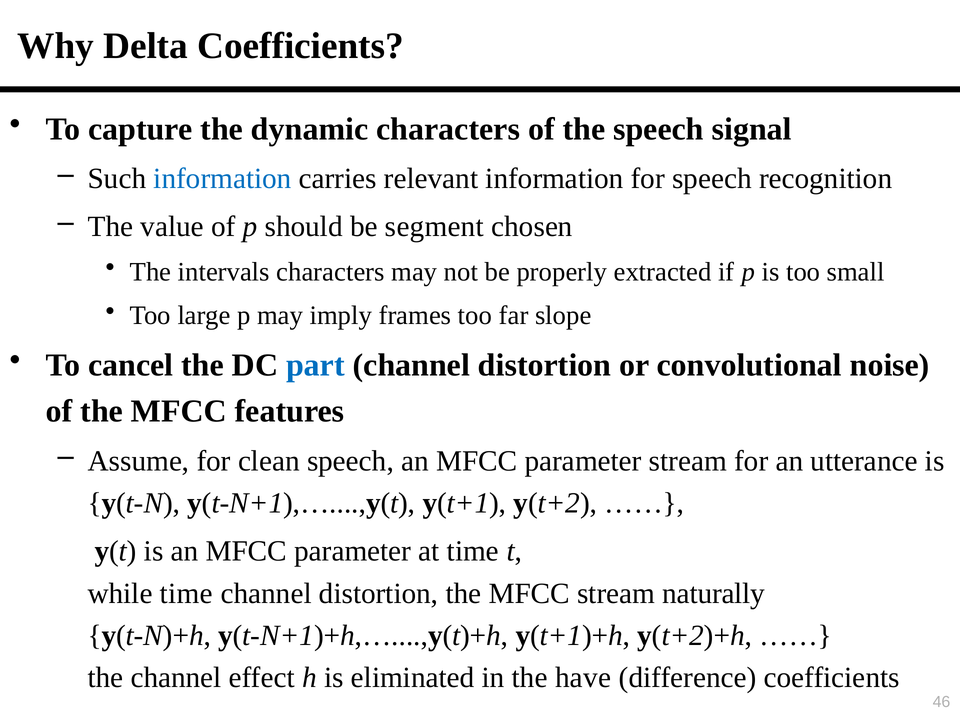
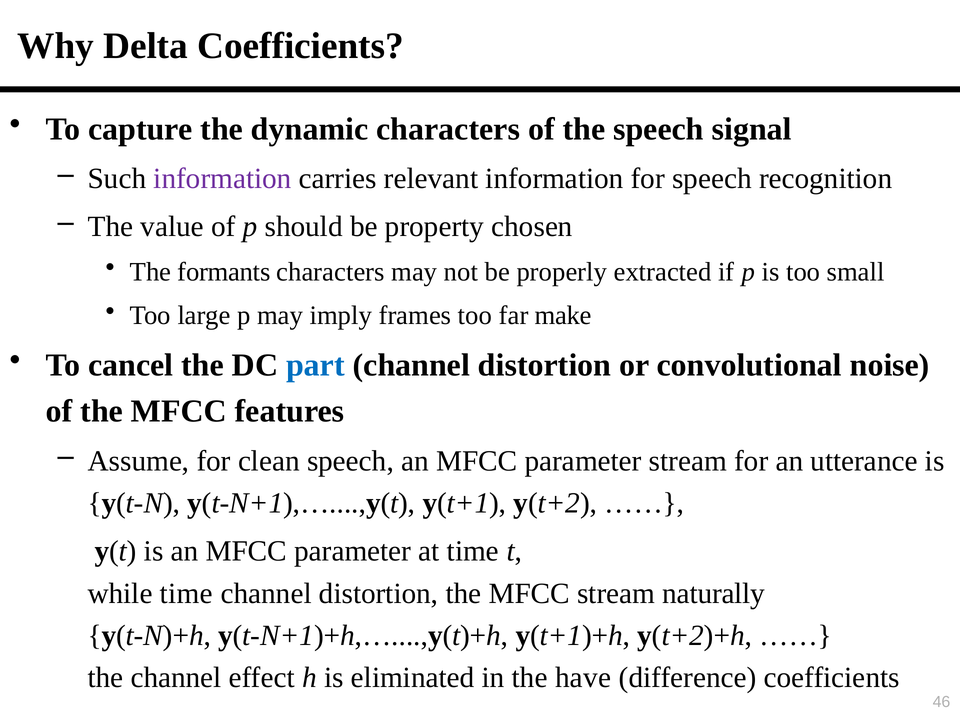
information at (222, 179) colour: blue -> purple
segment: segment -> property
intervals: intervals -> formants
slope: slope -> make
